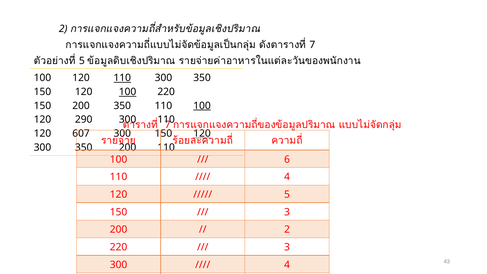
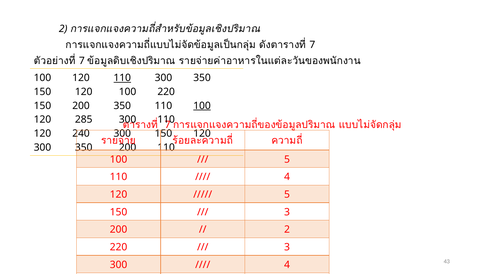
5 at (82, 61): 5 -> 7
100 at (128, 92) underline: present -> none
290: 290 -> 285
607: 607 -> 240
120 at (202, 133) underline: present -> none
6 at (287, 159): 6 -> 5
